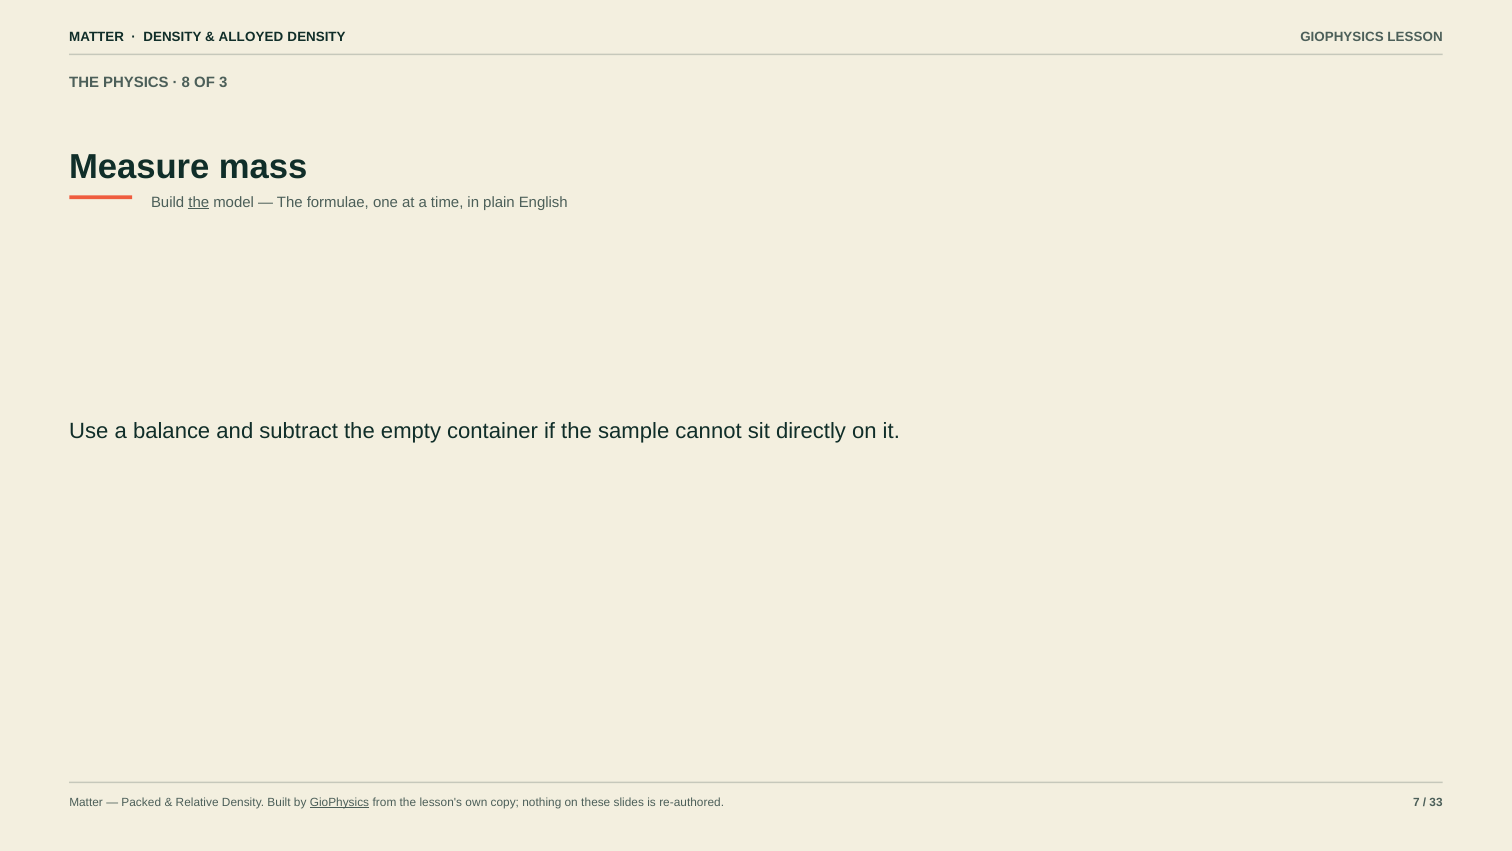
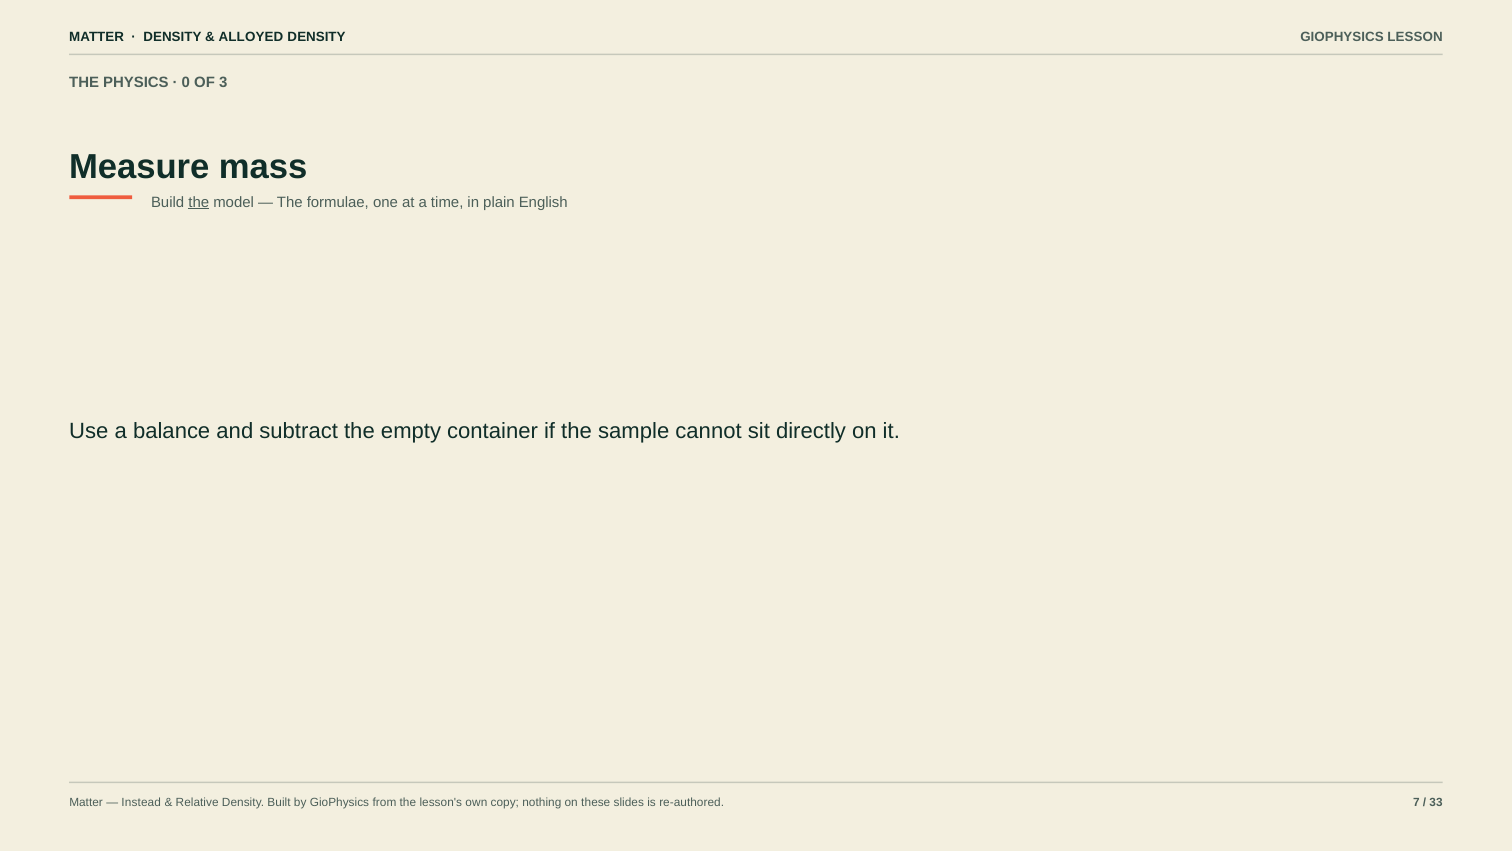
8: 8 -> 0
Packed: Packed -> Instead
GioPhysics at (339, 802) underline: present -> none
